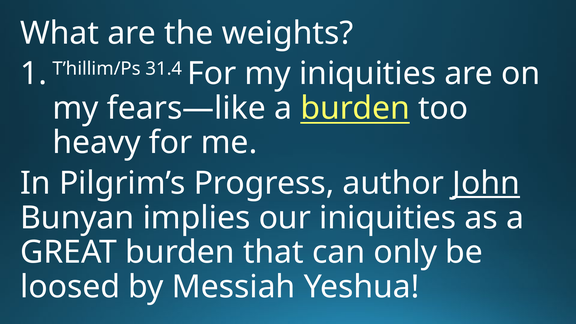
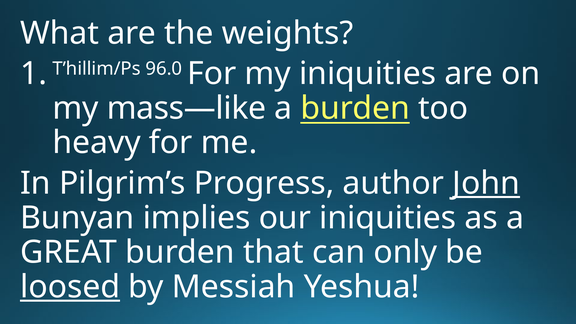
31.4: 31.4 -> 96.0
fears—like: fears—like -> mass—like
loosed underline: none -> present
